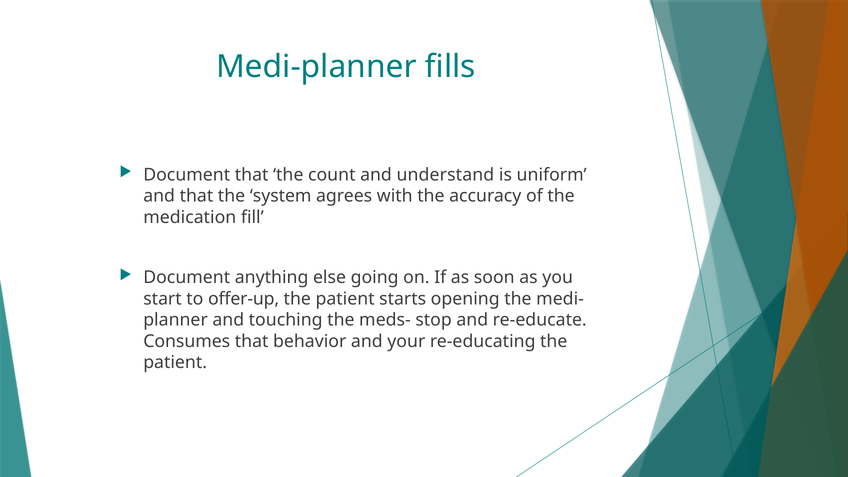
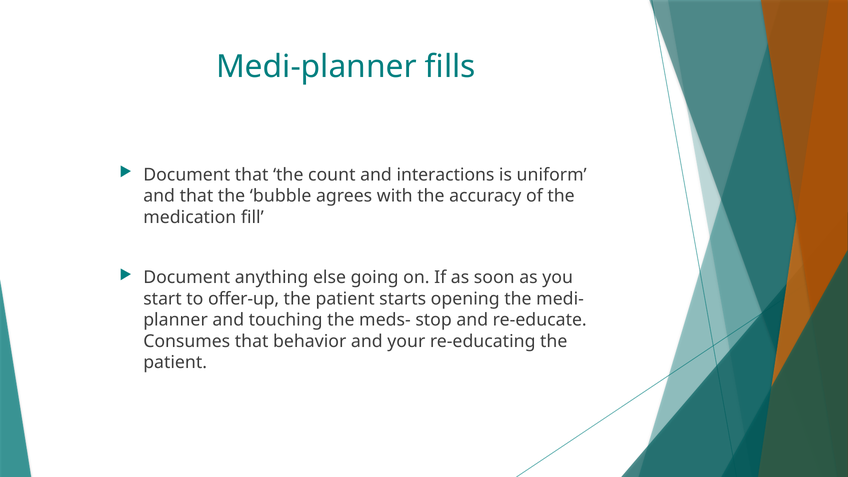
understand: understand -> interactions
system: system -> bubble
